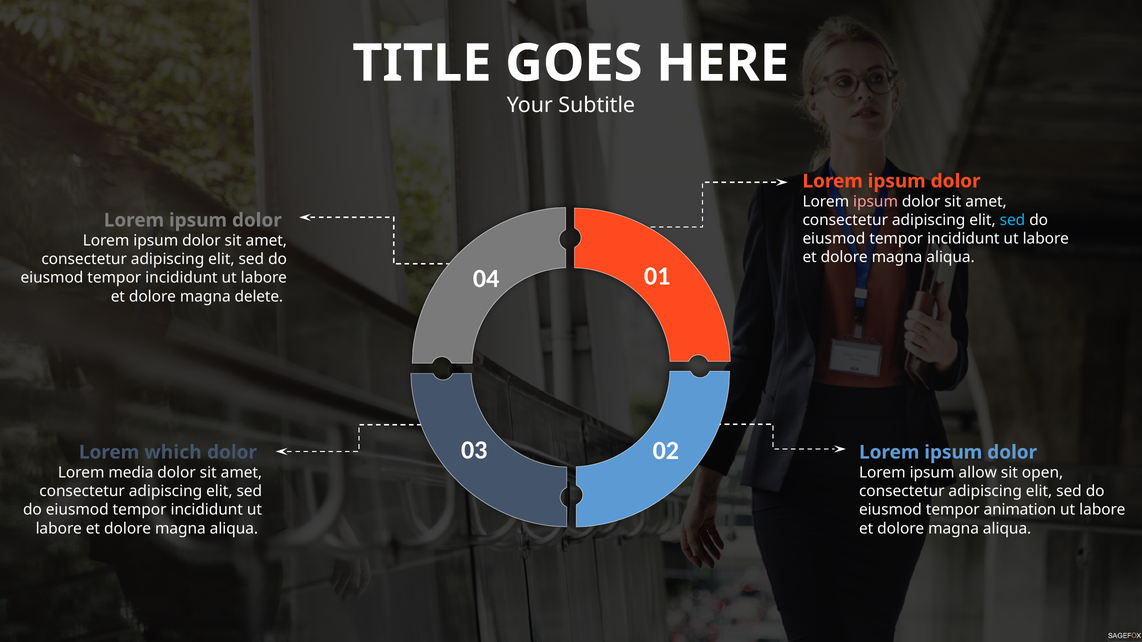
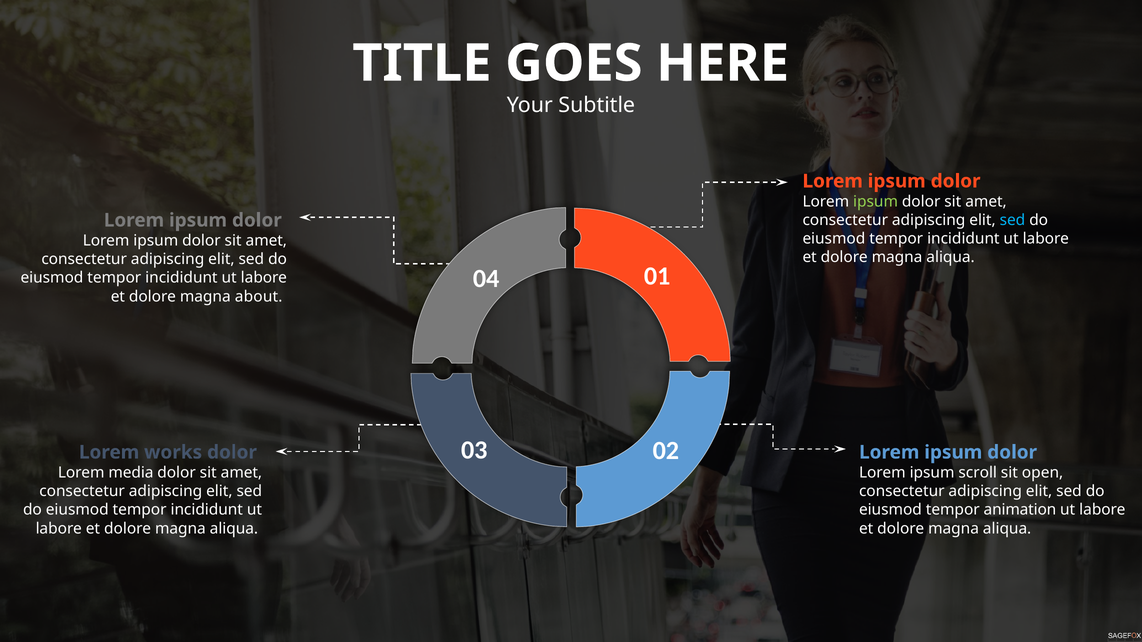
ipsum at (876, 202) colour: pink -> light green
delete: delete -> about
which: which -> works
allow: allow -> scroll
